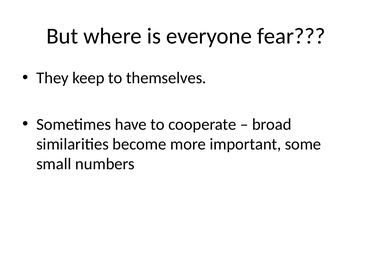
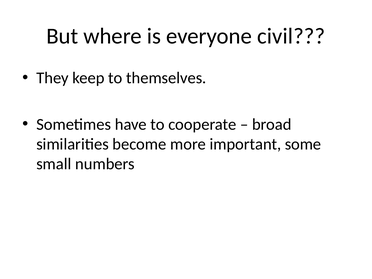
fear: fear -> civil
